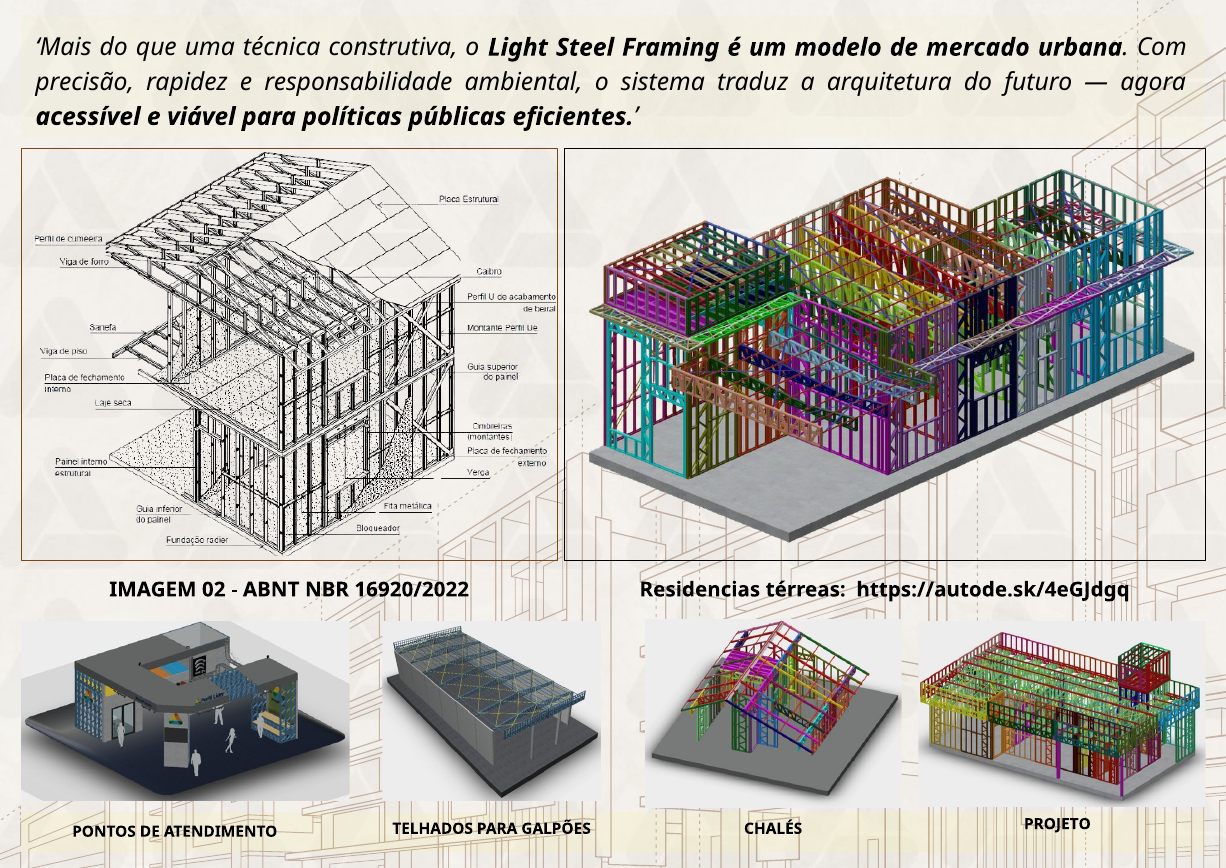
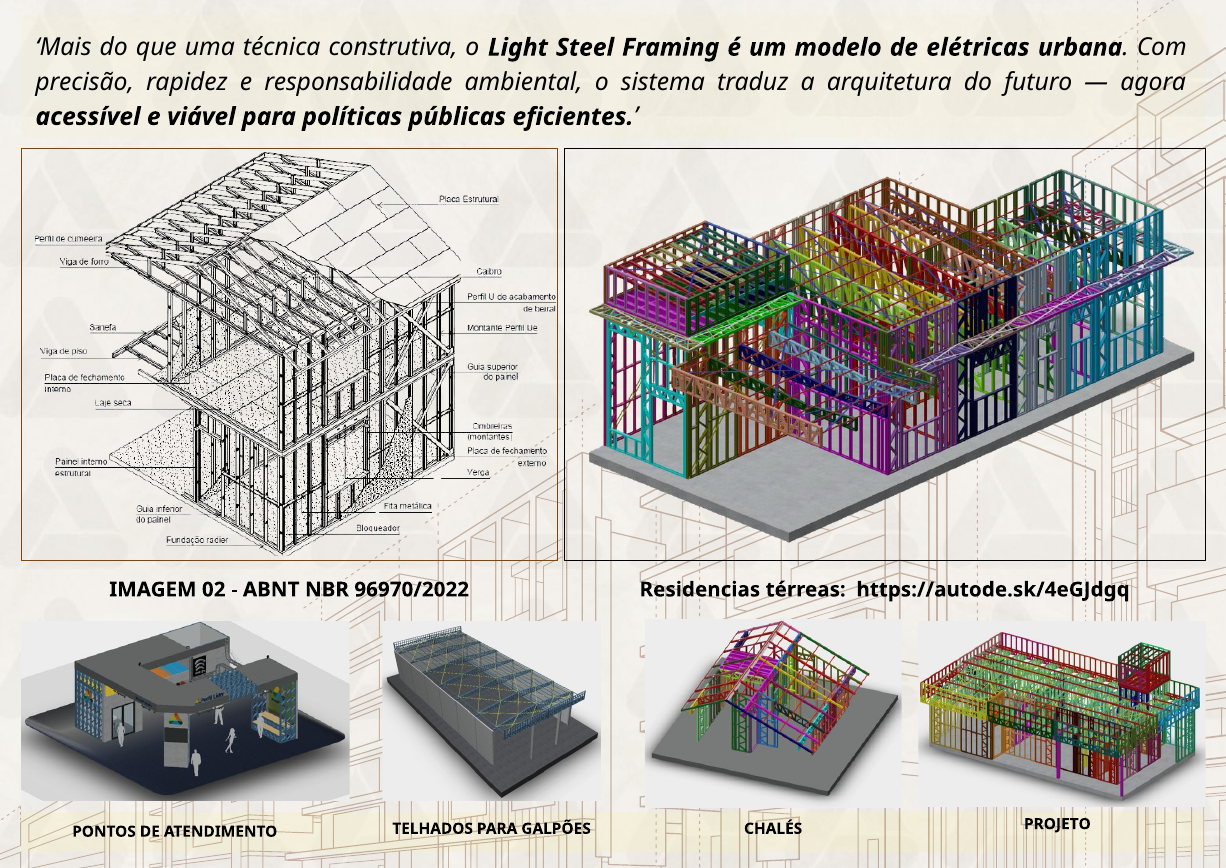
mercado: mercado -> elétricas
16920/2022: 16920/2022 -> 96970/2022
